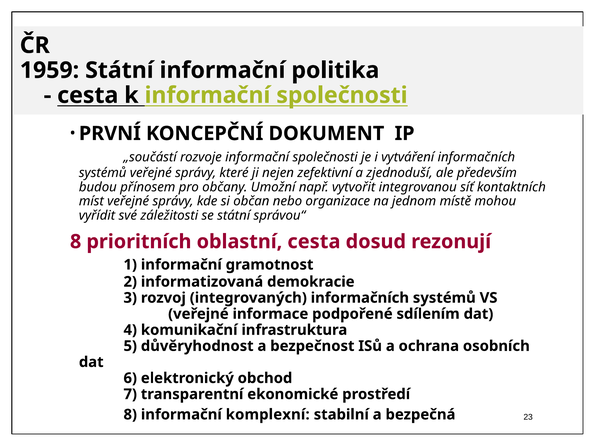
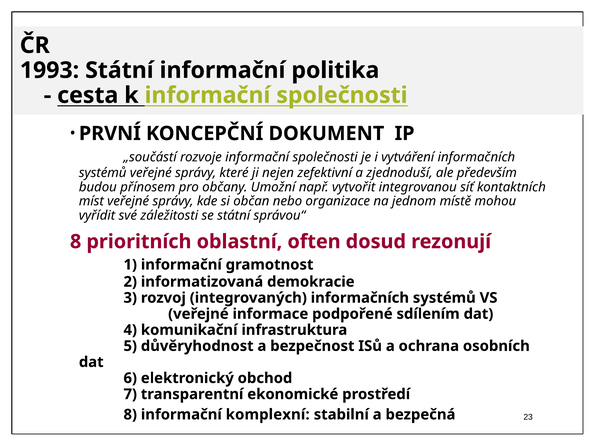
1959: 1959 -> 1993
oblastní cesta: cesta -> often
